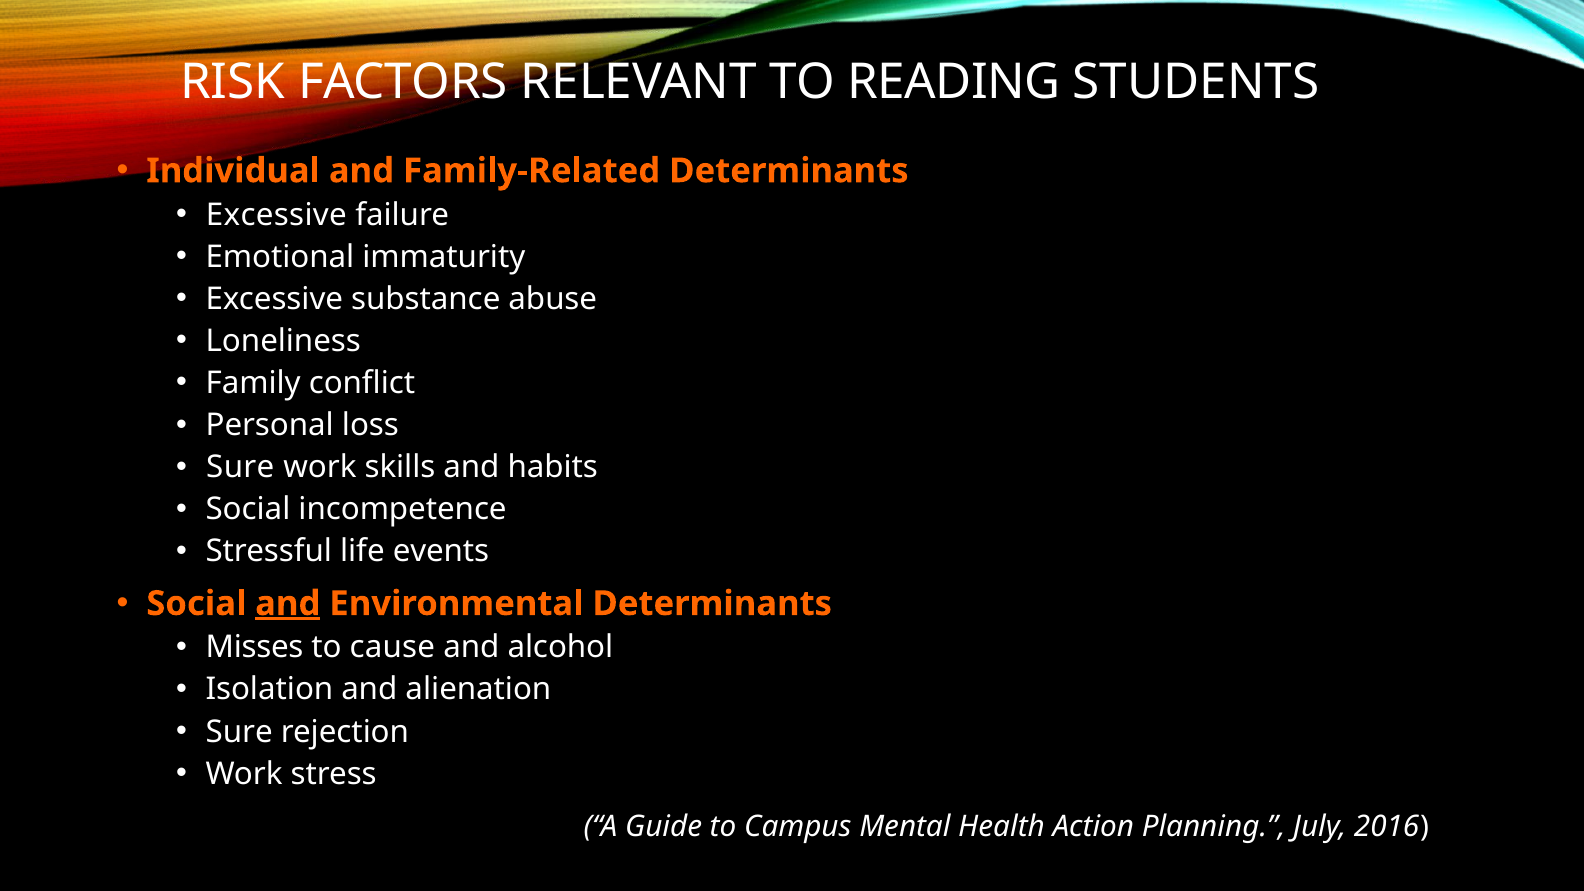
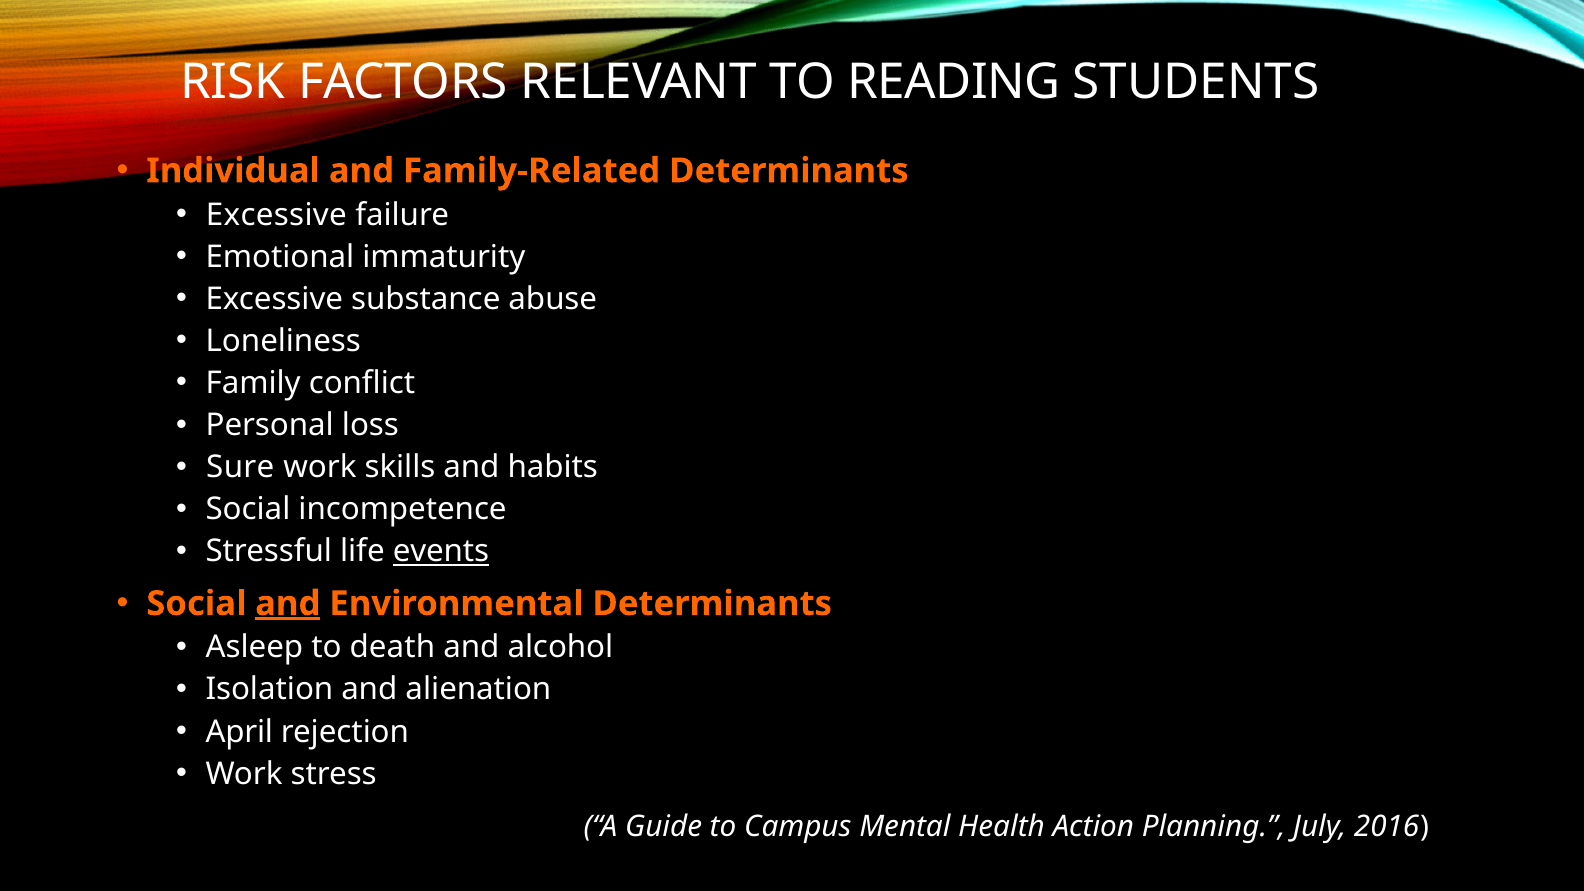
events underline: none -> present
Misses: Misses -> Asleep
cause: cause -> death
Sure at (239, 732): Sure -> April
